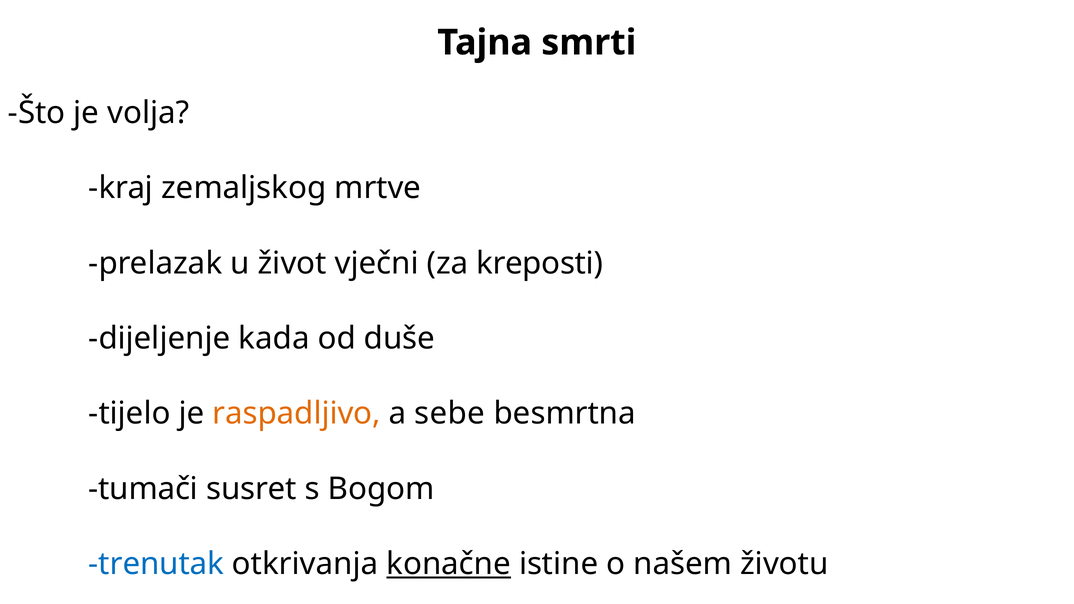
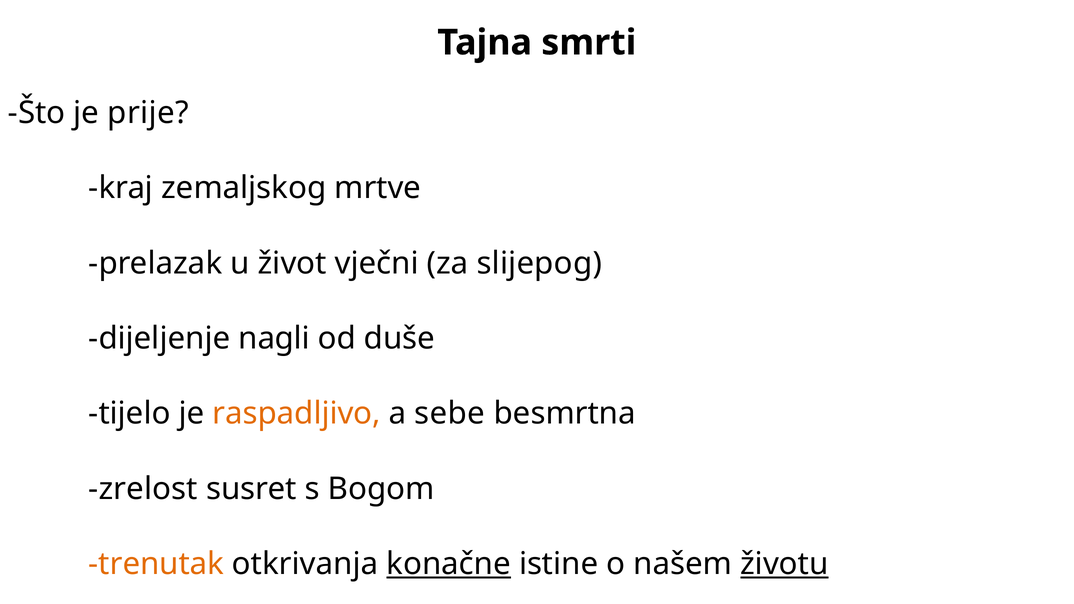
volja: volja -> prije
kreposti: kreposti -> slijepog
kada: kada -> nagli
tumači: tumači -> zrelost
trenutak colour: blue -> orange
životu underline: none -> present
